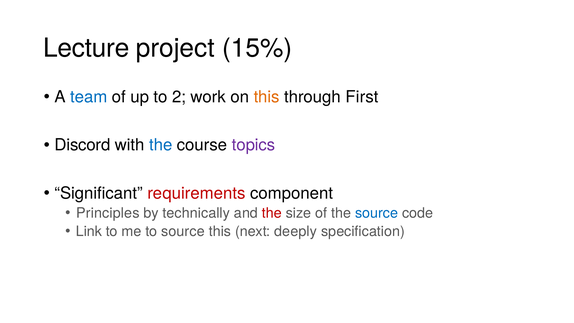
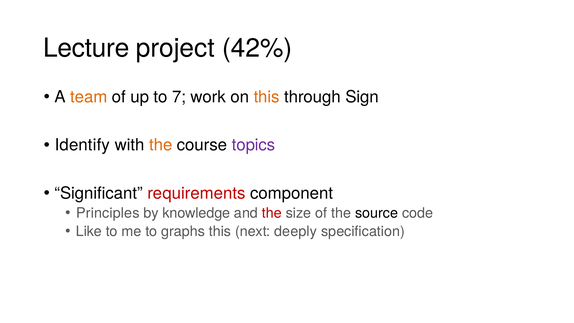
15%: 15% -> 42%
team colour: blue -> orange
2: 2 -> 7
First: First -> Sign
Discord: Discord -> Identify
the at (161, 145) colour: blue -> orange
technically: technically -> knowledge
source at (377, 213) colour: blue -> black
Link: Link -> Like
to source: source -> graphs
